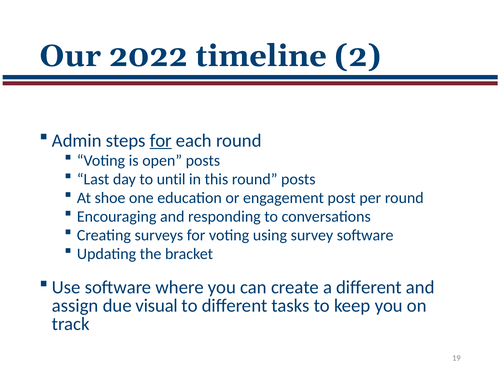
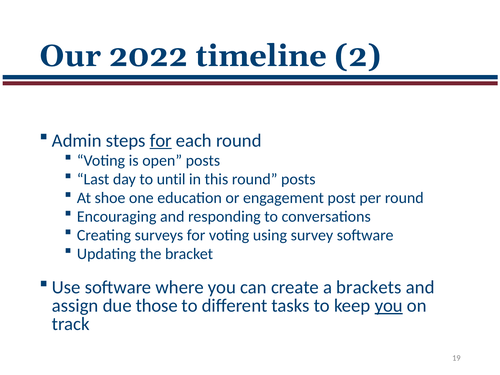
a different: different -> brackets
visual: visual -> those
you at (389, 306) underline: none -> present
